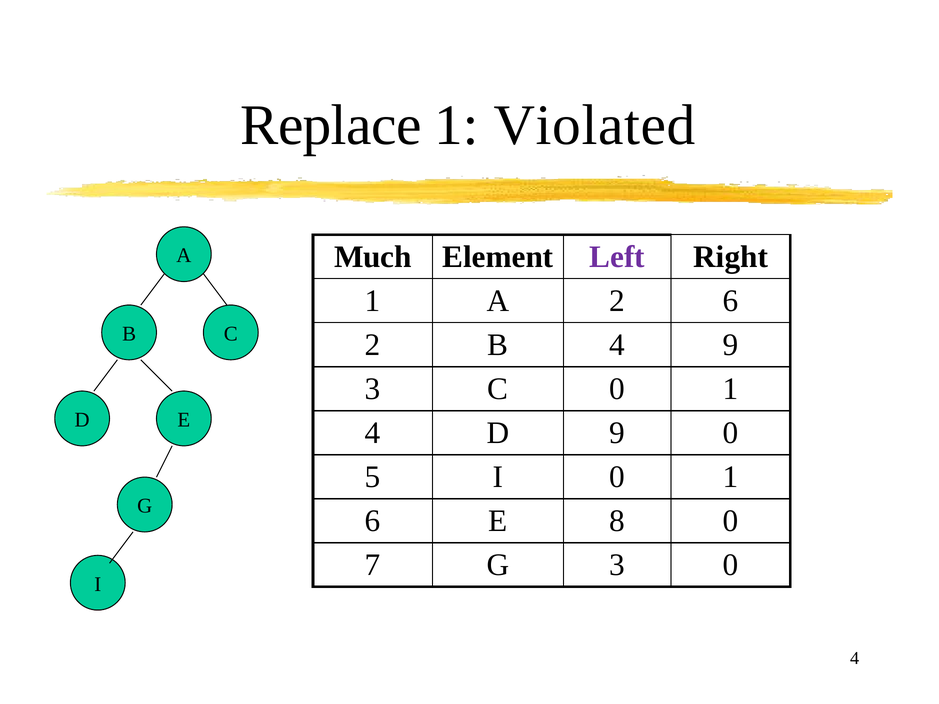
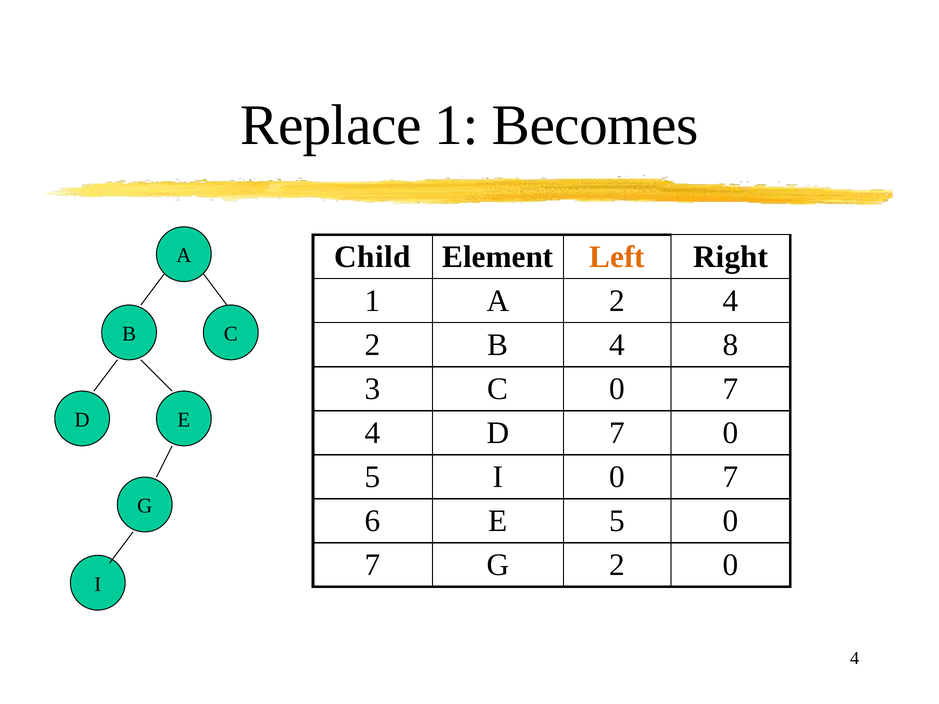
Violated: Violated -> Becomes
Much: Much -> Child
Left colour: purple -> orange
2 6: 6 -> 4
4 9: 9 -> 8
C 0 1: 1 -> 7
D 9: 9 -> 7
I 0 1: 1 -> 7
E 8: 8 -> 5
G 3: 3 -> 2
